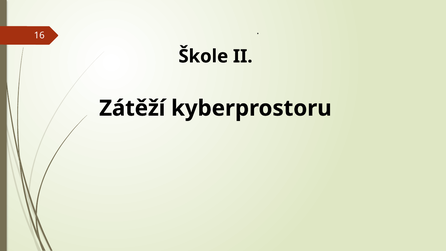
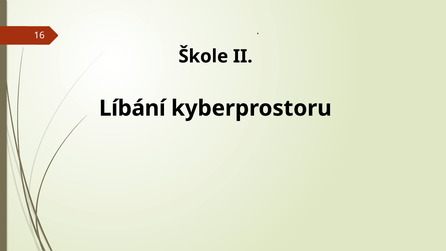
Zátěží: Zátěží -> Líbání
